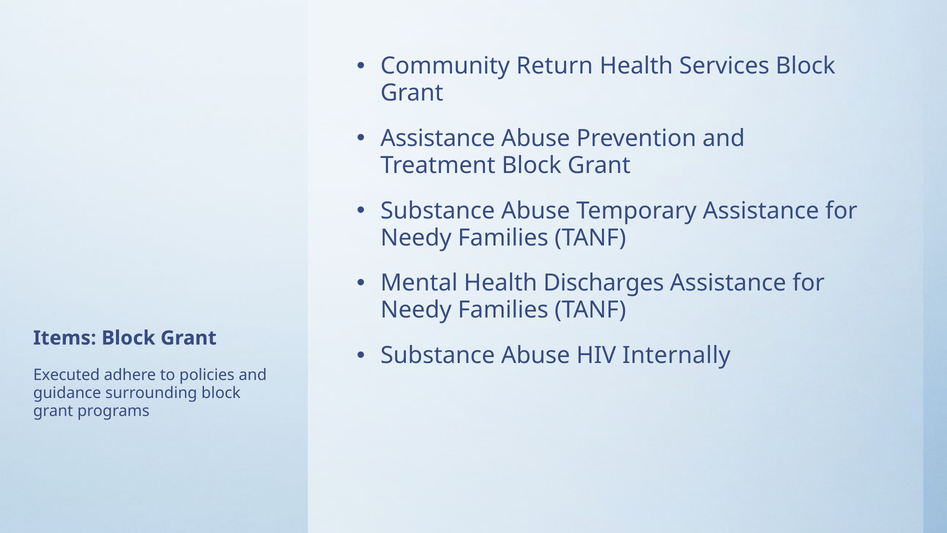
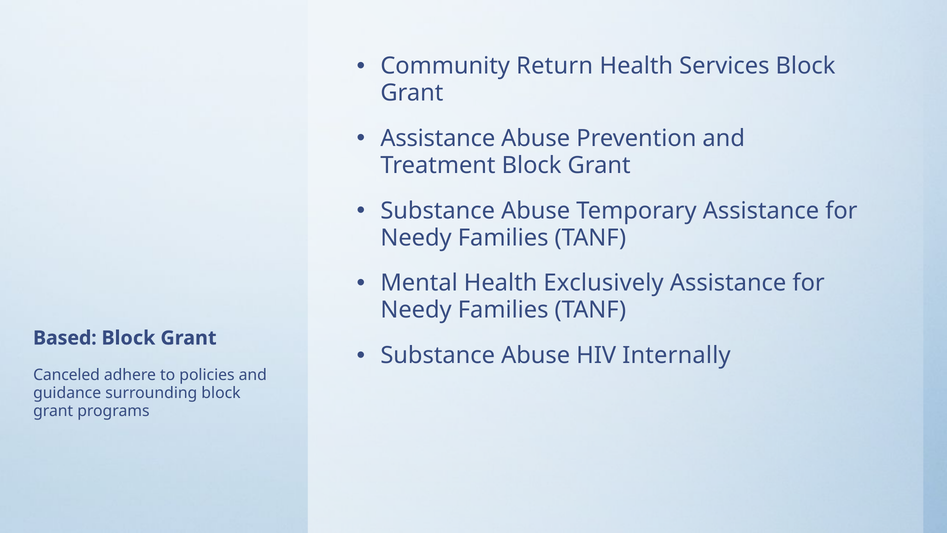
Discharges: Discharges -> Exclusively
Items: Items -> Based
Executed: Executed -> Canceled
